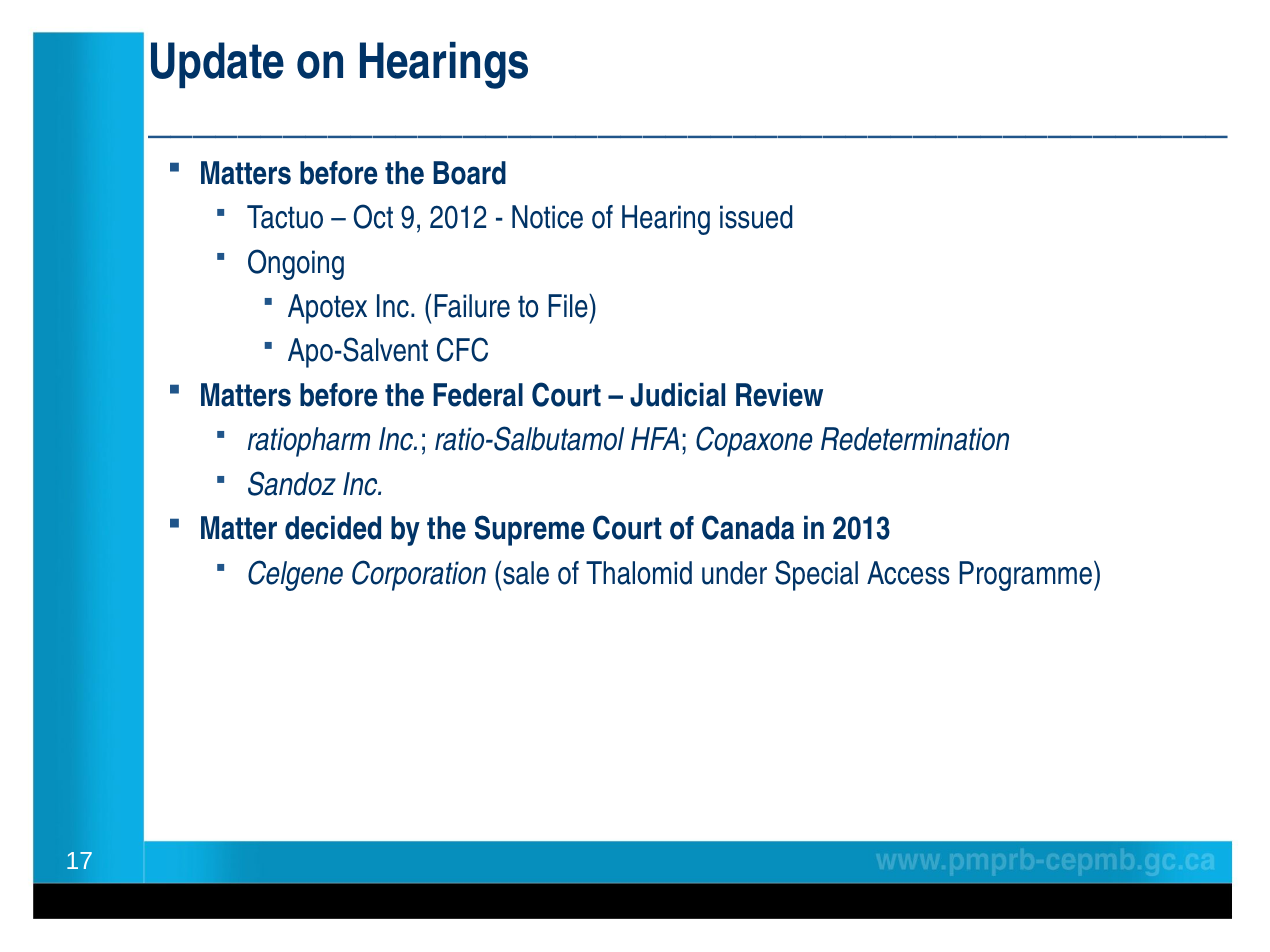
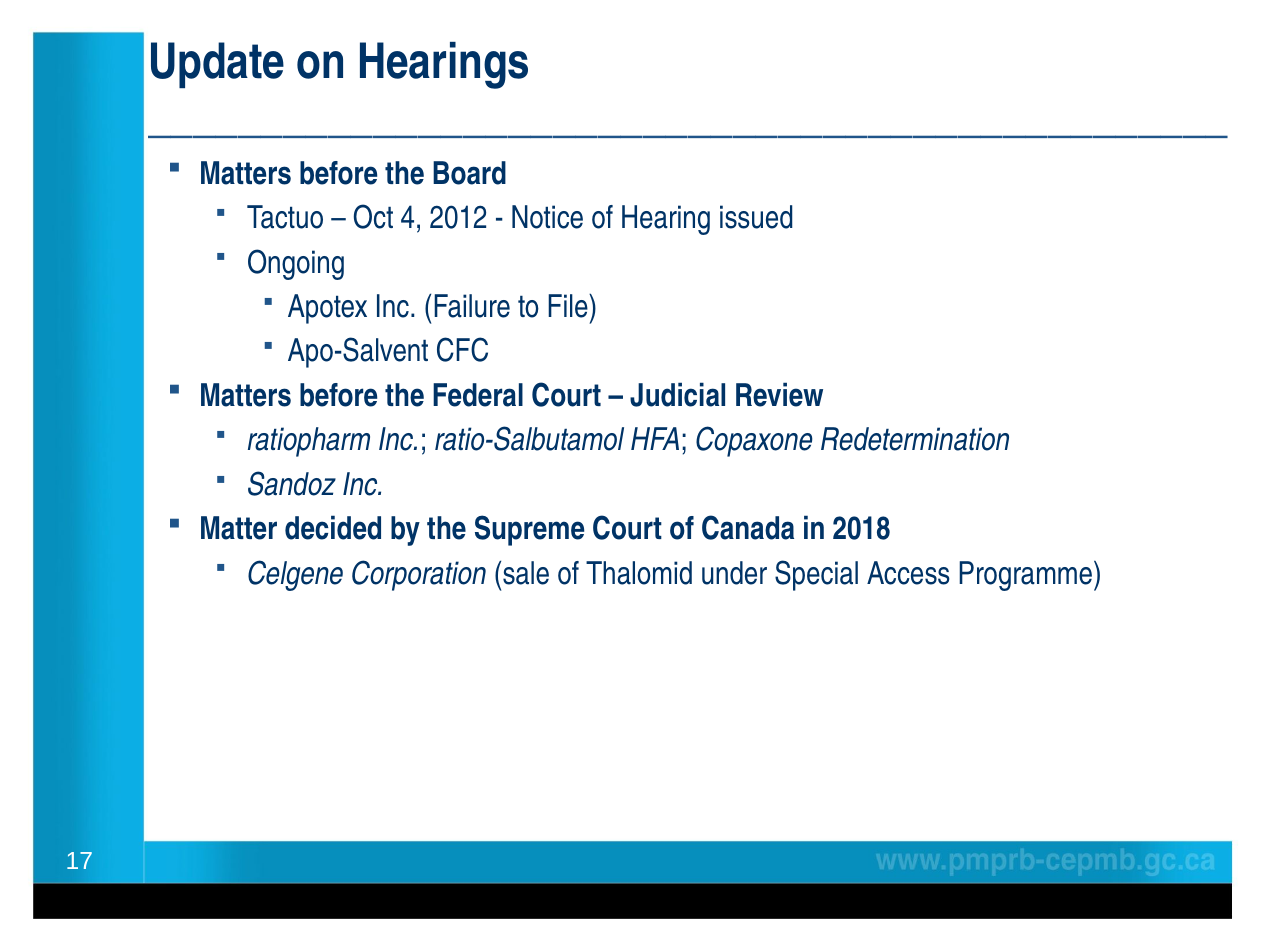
9: 9 -> 4
2013: 2013 -> 2018
